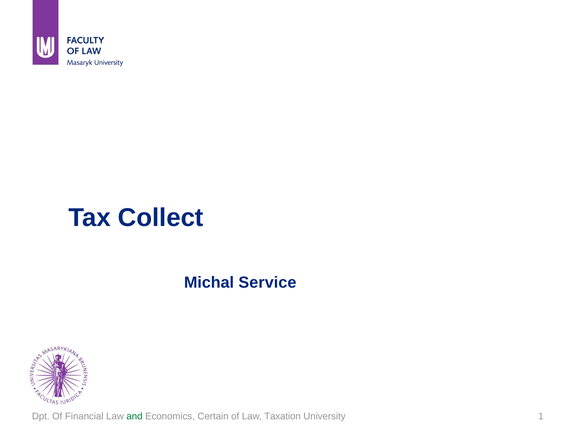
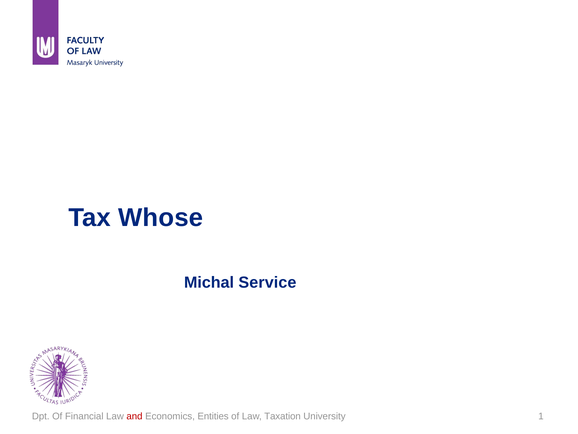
Collect: Collect -> Whose
and colour: green -> red
Certain: Certain -> Entities
